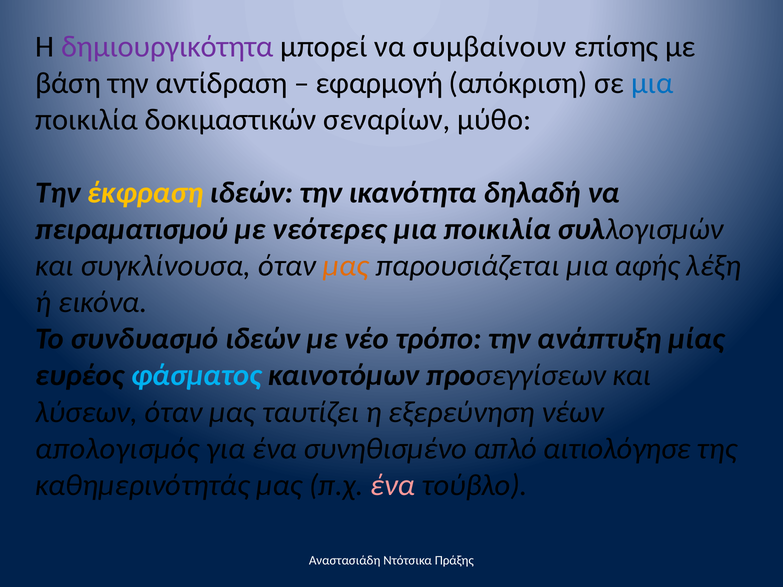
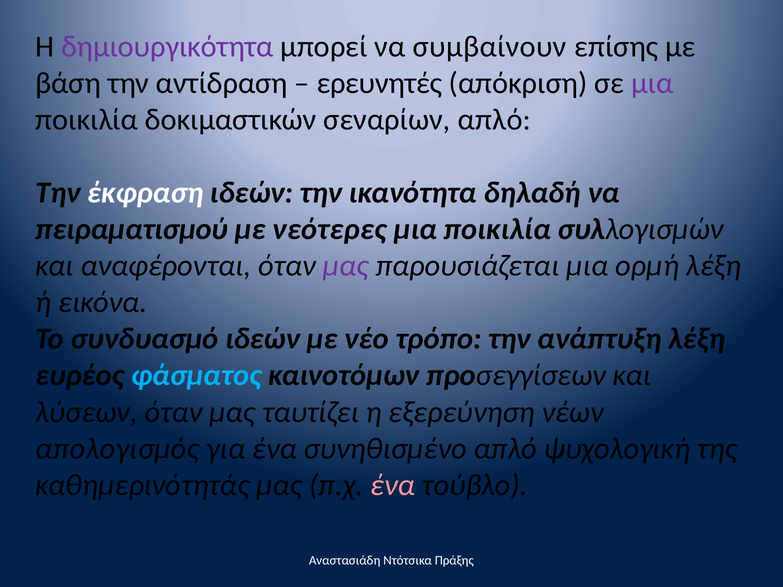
εφαρμογή: εφαρμογή -> ερευνητές
μια at (652, 83) colour: blue -> purple
σεναρίων μύθο: μύθο -> απλό
έκφραση colour: yellow -> white
συγκλίνουσα: συγκλίνουσα -> αναφέρονται
μας at (346, 266) colour: orange -> purple
αφής: αφής -> ορμή
ανάπτυξη μίας: μίας -> λέξη
αιτιολόγησε: αιτιολόγησε -> ψυχολογική
